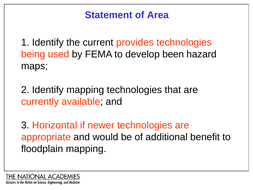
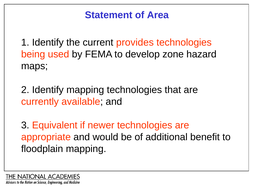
been: been -> zone
Horizontal: Horizontal -> Equivalent
